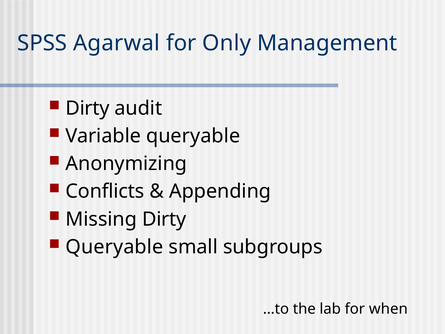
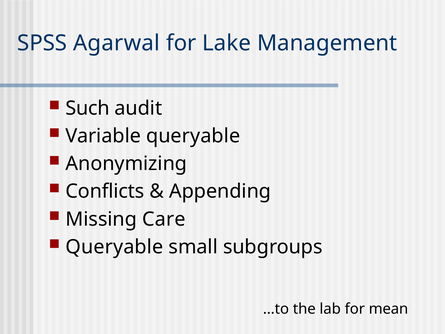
Only: Only -> Lake
Dirty at (88, 108): Dirty -> Such
Missing Dirty: Dirty -> Care
when: when -> mean
